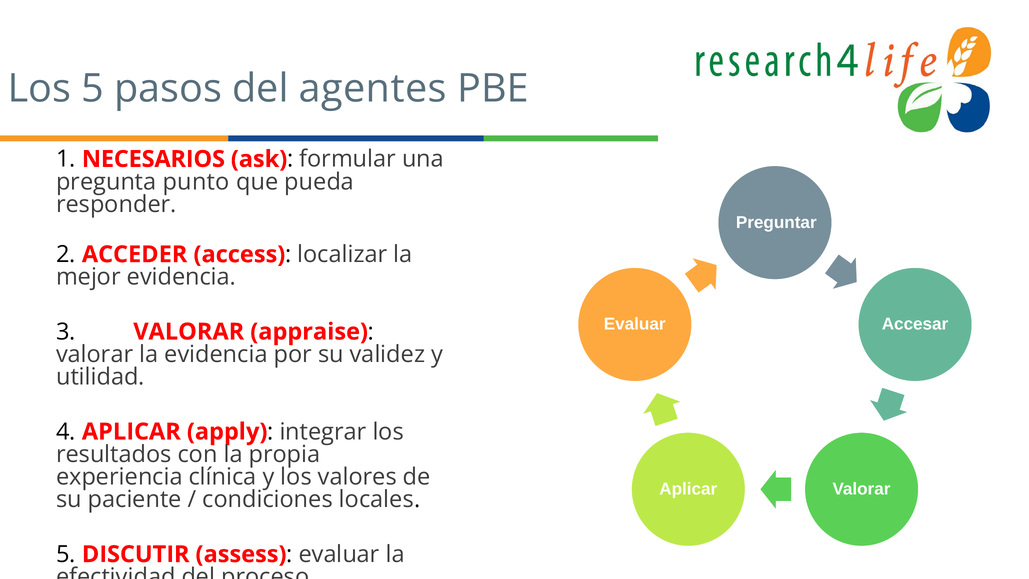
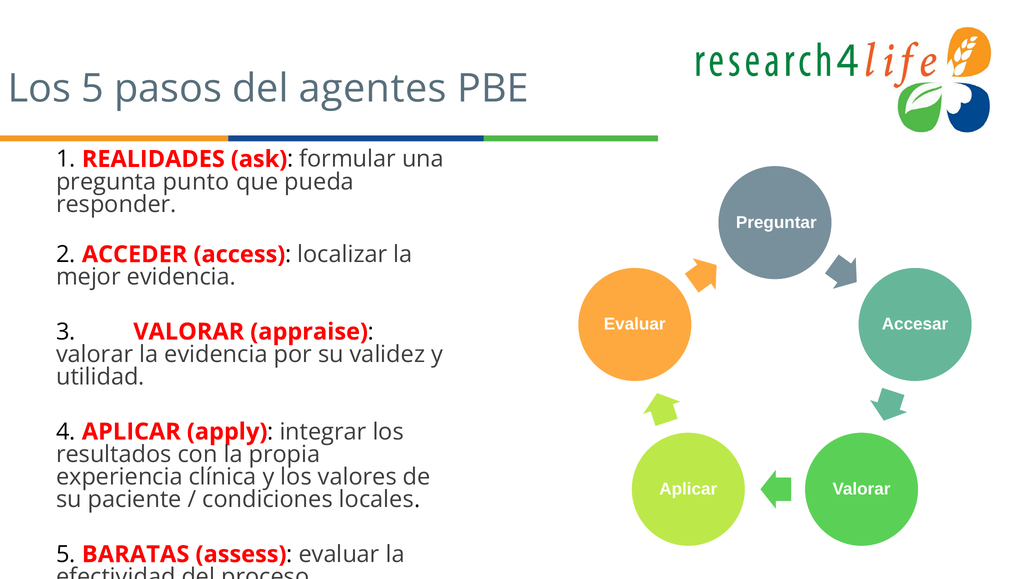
NECESARIOS: NECESARIOS -> REALIDADES
DISCUTIR: DISCUTIR -> BARATAS
